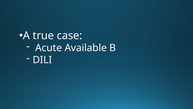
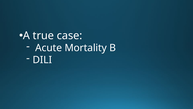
Available: Available -> Mortality
